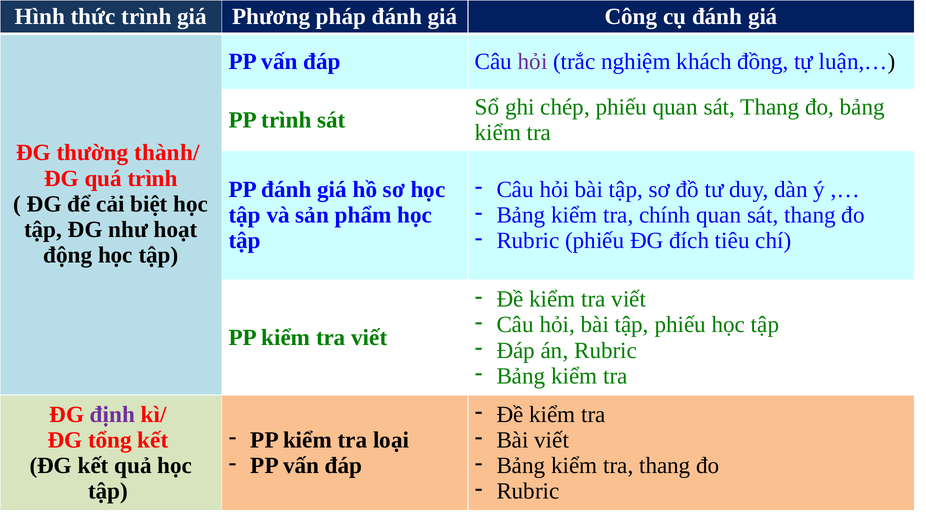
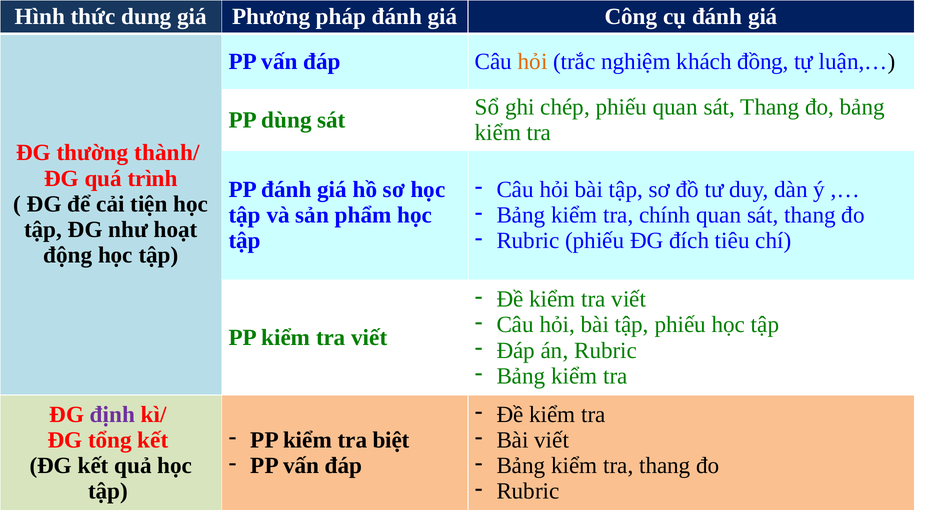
thức trình: trình -> dung
hỏi at (533, 62) colour: purple -> orange
PP trình: trình -> dùng
biệt: biệt -> tiện
loại: loại -> biệt
